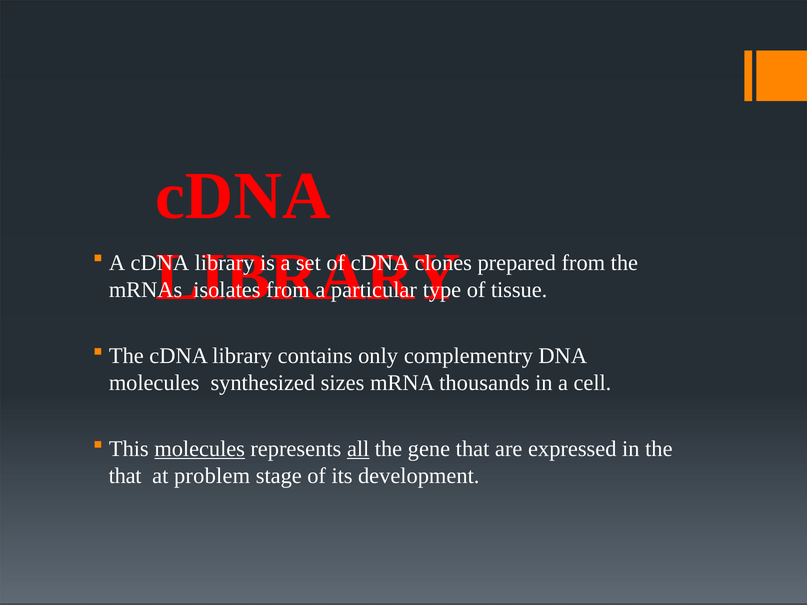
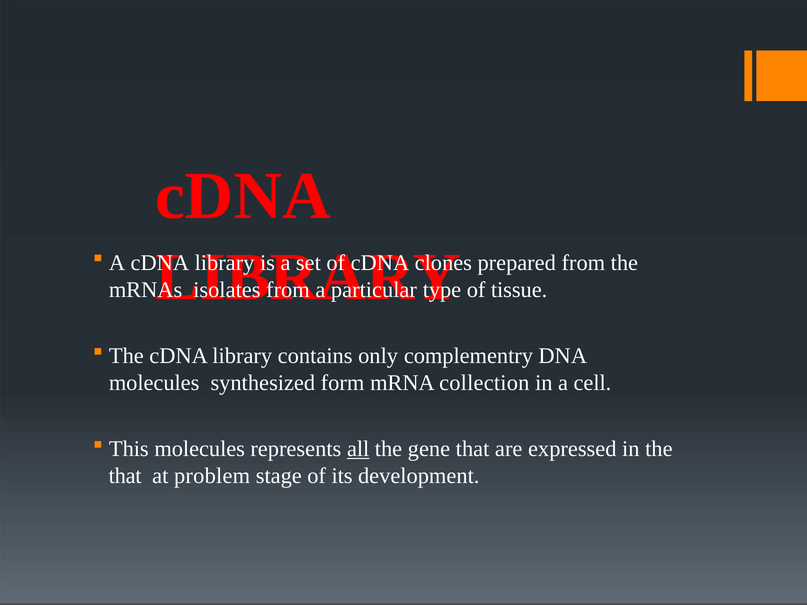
sizes: sizes -> form
thousands: thousands -> collection
molecules at (200, 449) underline: present -> none
